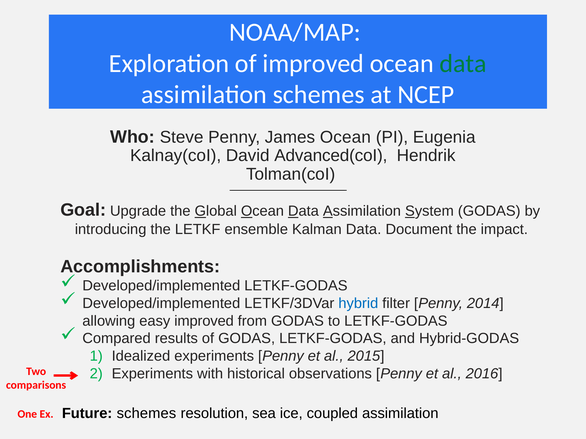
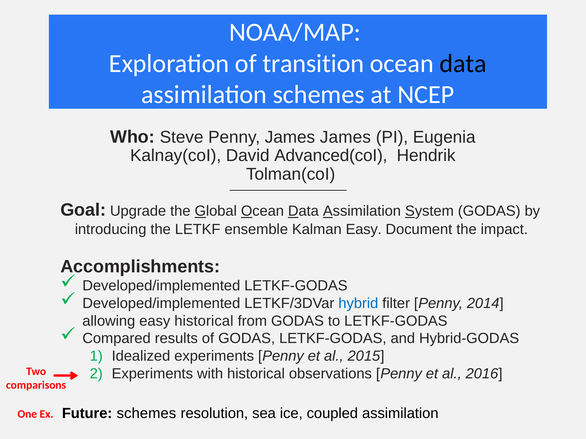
of improved: improved -> transition
data at (463, 64) colour: green -> black
James Ocean: Ocean -> James
Kalman Data: Data -> Easy
easy improved: improved -> historical
